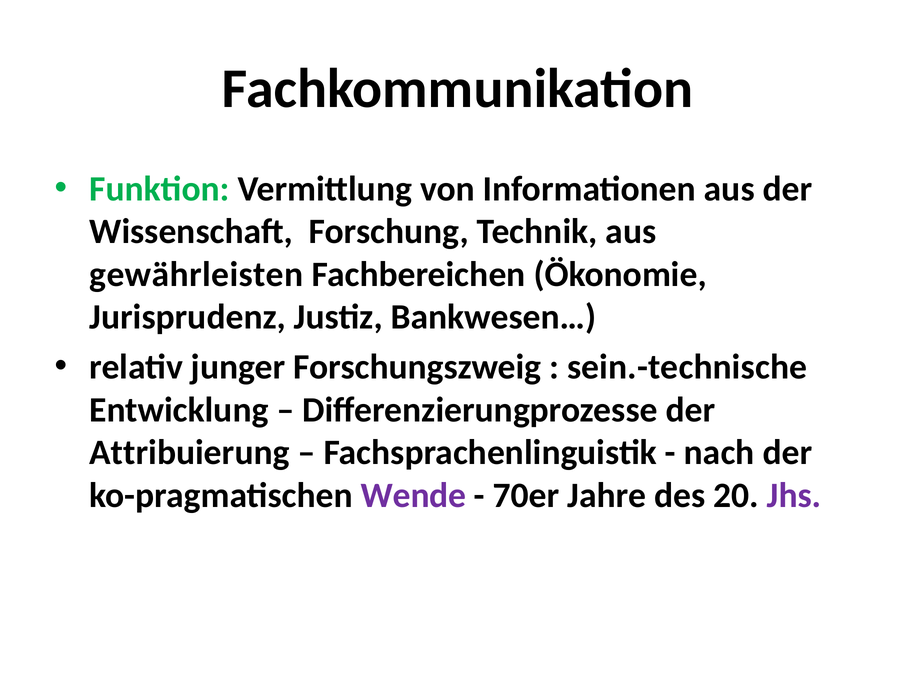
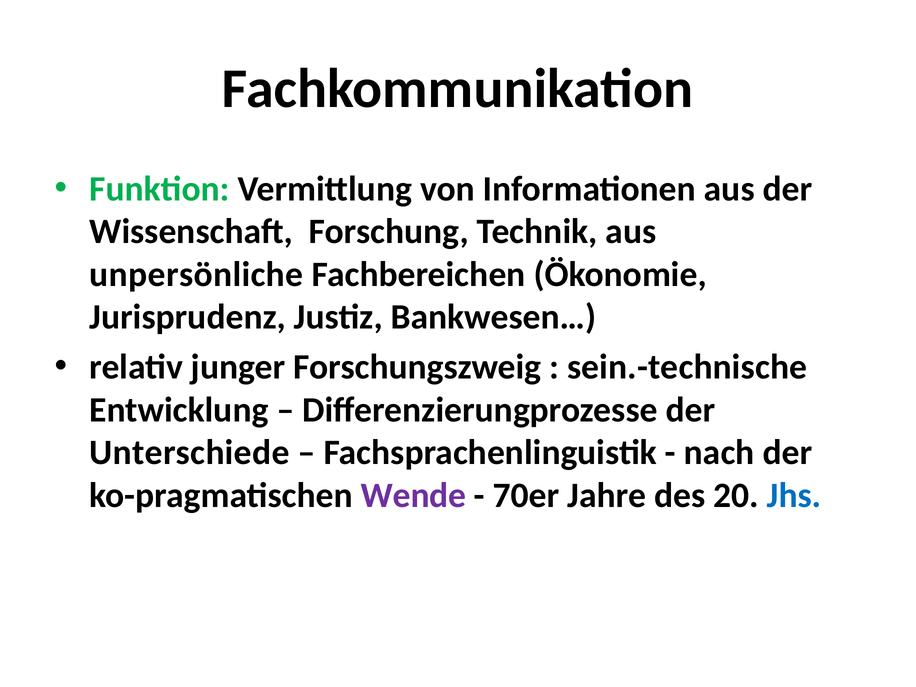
gewährleisten: gewährleisten -> unpersönliche
Attribuierung: Attribuierung -> Unterschiede
Jhs colour: purple -> blue
